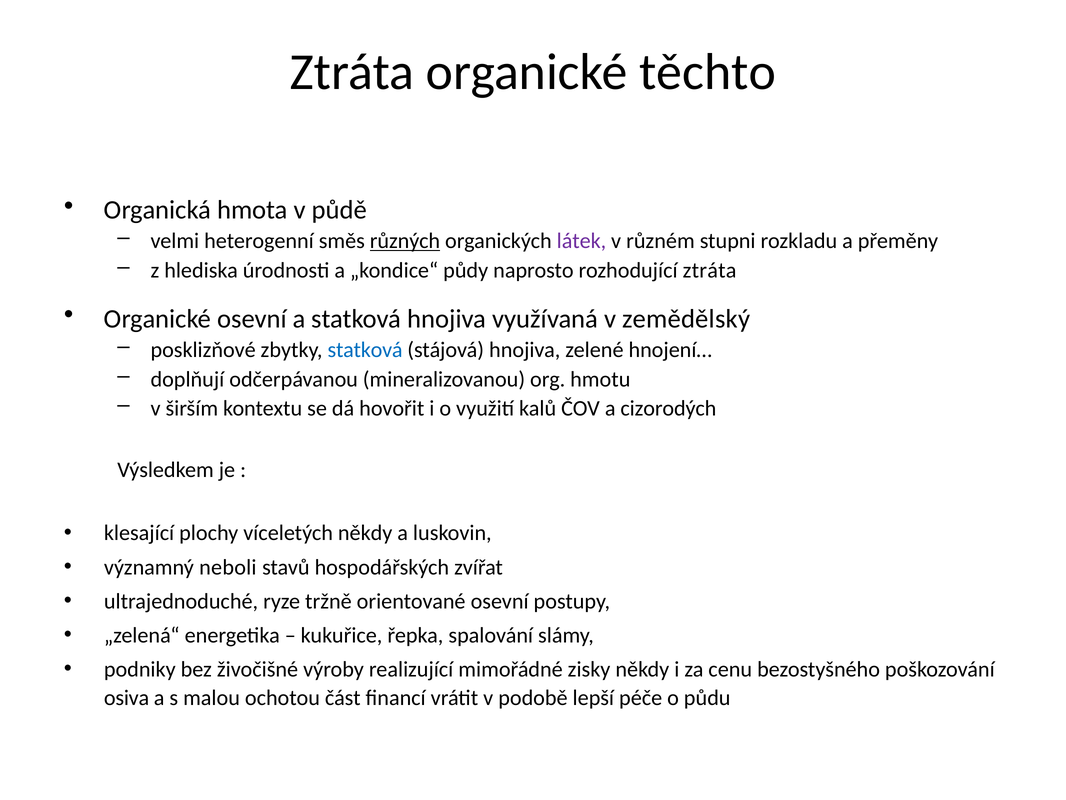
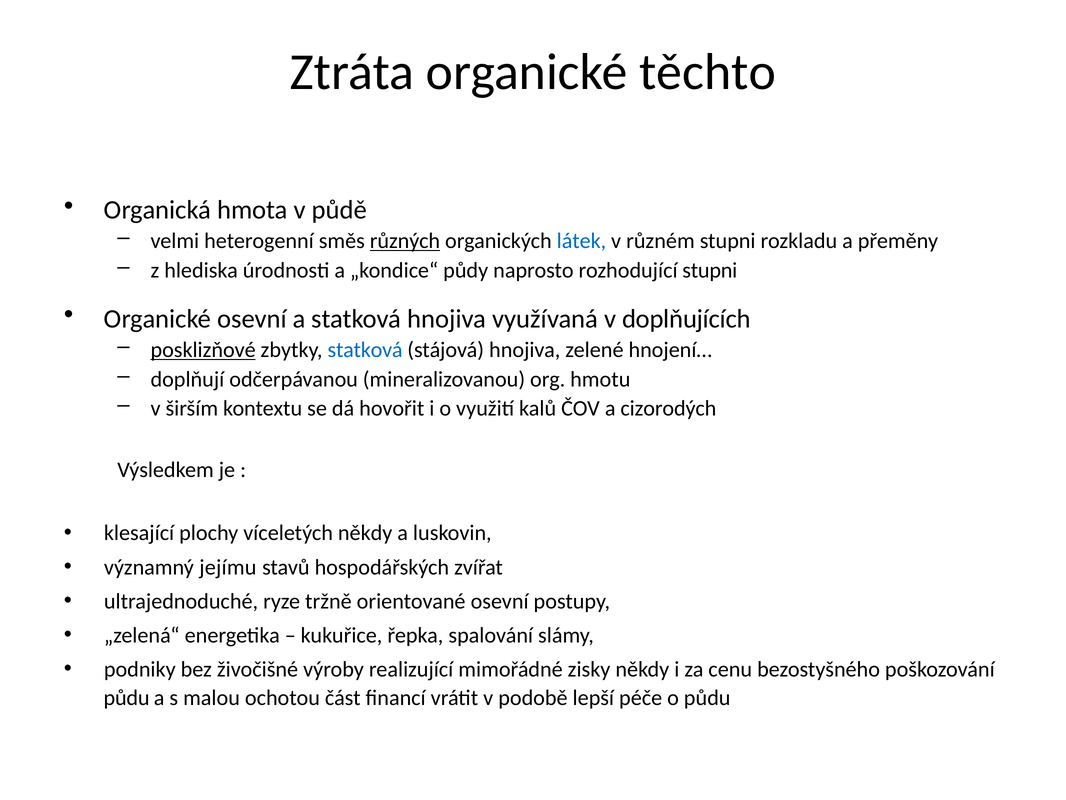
látek colour: purple -> blue
rozhodující ztráta: ztráta -> stupni
zemědělský: zemědělský -> doplňujících
posklizňové underline: none -> present
neboli: neboli -> jejímu
osiva at (127, 698): osiva -> půdu
